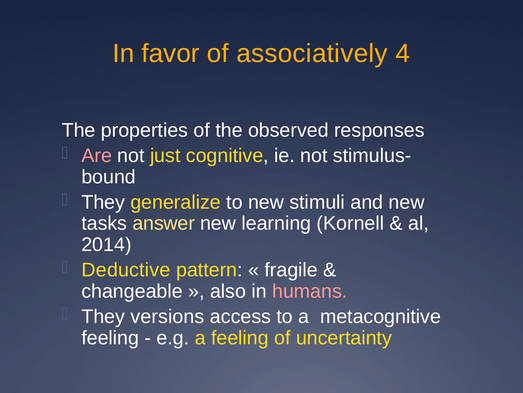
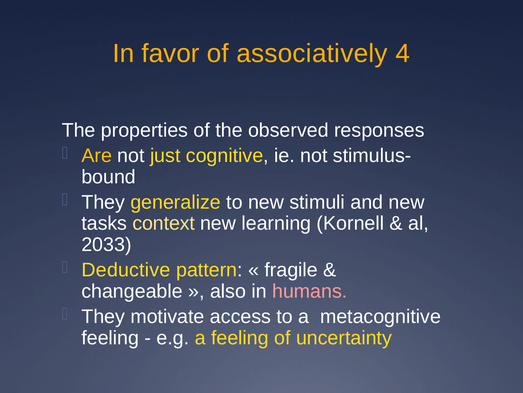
Are colour: pink -> yellow
answer: answer -> context
2014: 2014 -> 2033
versions: versions -> motivate
